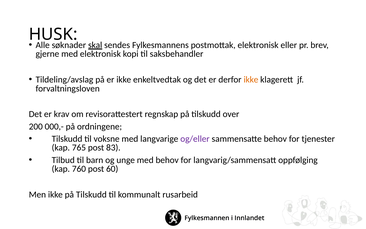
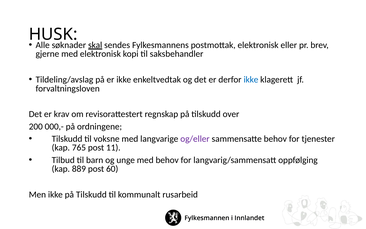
ikke at (251, 80) colour: orange -> blue
83: 83 -> 11
760: 760 -> 889
